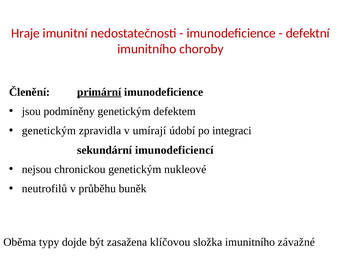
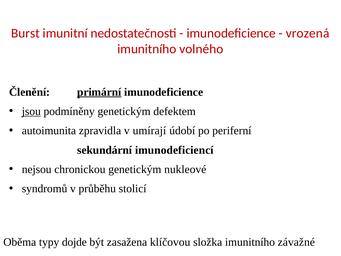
Hraje: Hraje -> Burst
defektní: defektní -> vrozená
choroby: choroby -> volného
jsou underline: none -> present
genetickým at (49, 131): genetickým -> autoimunita
integraci: integraci -> periferní
neutrofilů: neutrofilů -> syndromů
buněk: buněk -> stolicí
